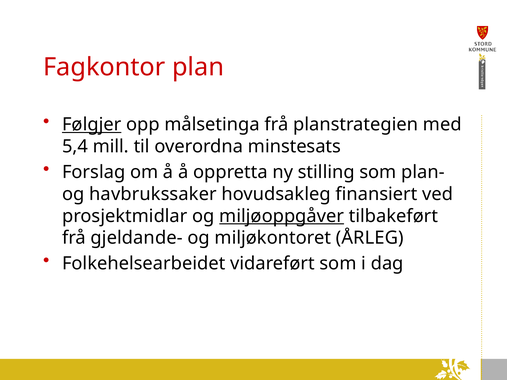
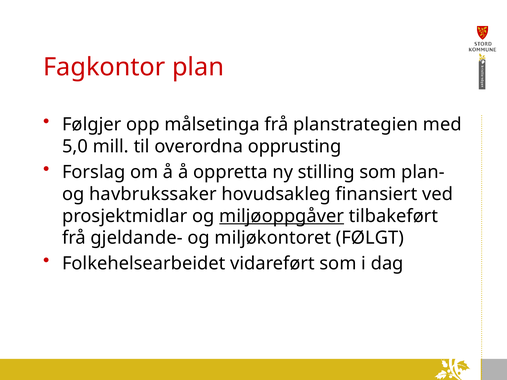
Følgjer underline: present -> none
5,4: 5,4 -> 5,0
minstesats: minstesats -> opprusting
ÅRLEG: ÅRLEG -> FØLGT
